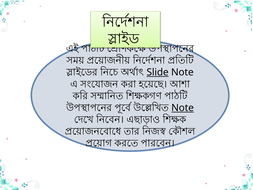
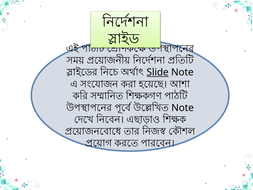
Note at (183, 108) underline: present -> none
